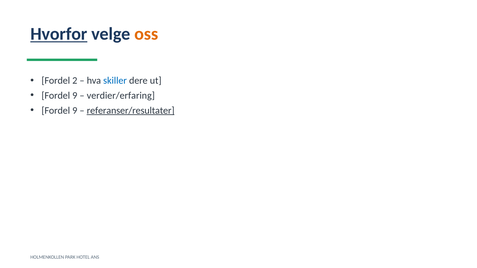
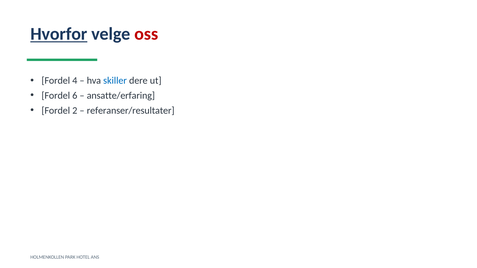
oss colour: orange -> red
2: 2 -> 4
9 at (75, 96): 9 -> 6
verdier/erfaring: verdier/erfaring -> ansatte/erfaring
9 at (75, 111): 9 -> 2
referanser/resultater underline: present -> none
